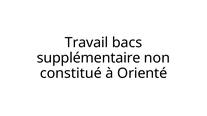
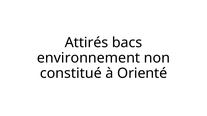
Travail: Travail -> Attirés
supplémentaire: supplémentaire -> environnement
